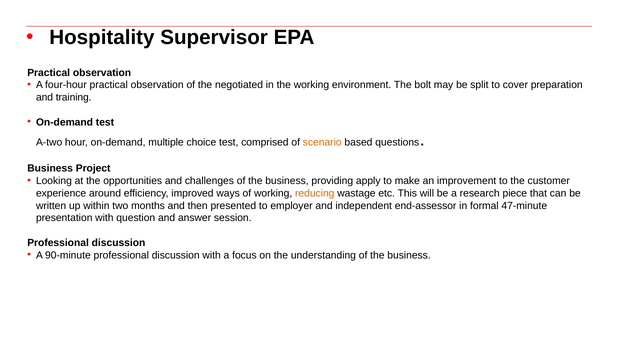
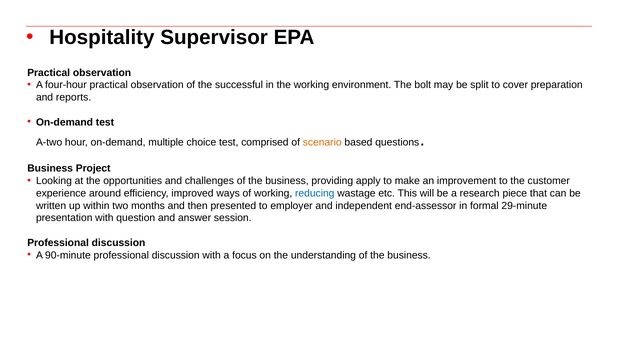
negotiated: negotiated -> successful
training: training -> reports
reducing colour: orange -> blue
47-minute: 47-minute -> 29-minute
